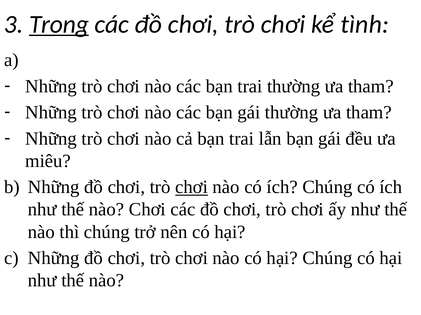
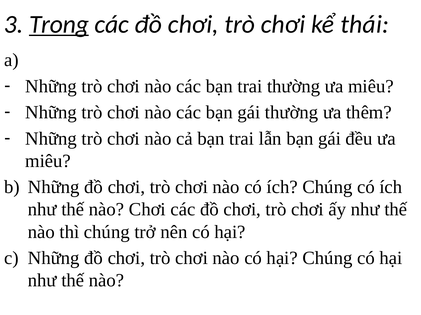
tình: tình -> thái
trai thường ưa tham: tham -> miêu
gái thường ưa tham: tham -> thêm
chơi at (192, 188) underline: present -> none
